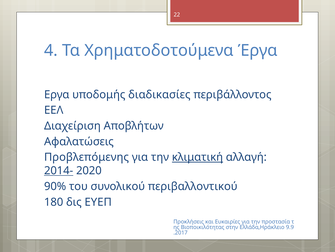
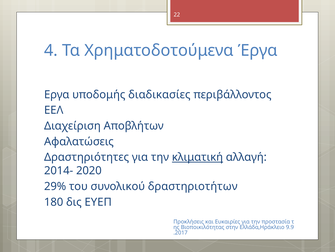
Προβλεπόμενης: Προβλεπόμενης -> Δραστηριότητες
2014- underline: present -> none
90%: 90% -> 29%
περιβαλλοντικού: περιβαλλοντικού -> δραστηριοτήτων
